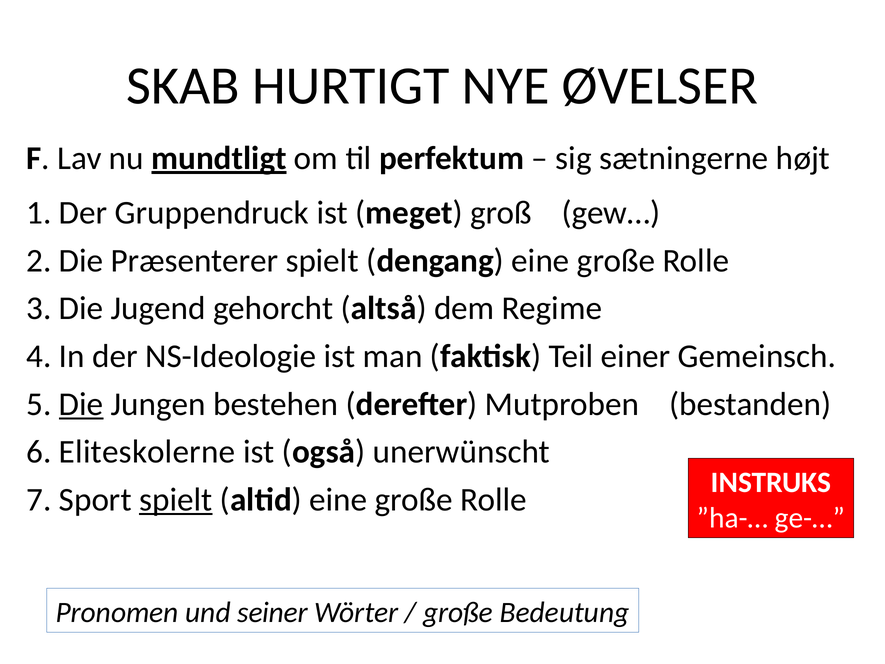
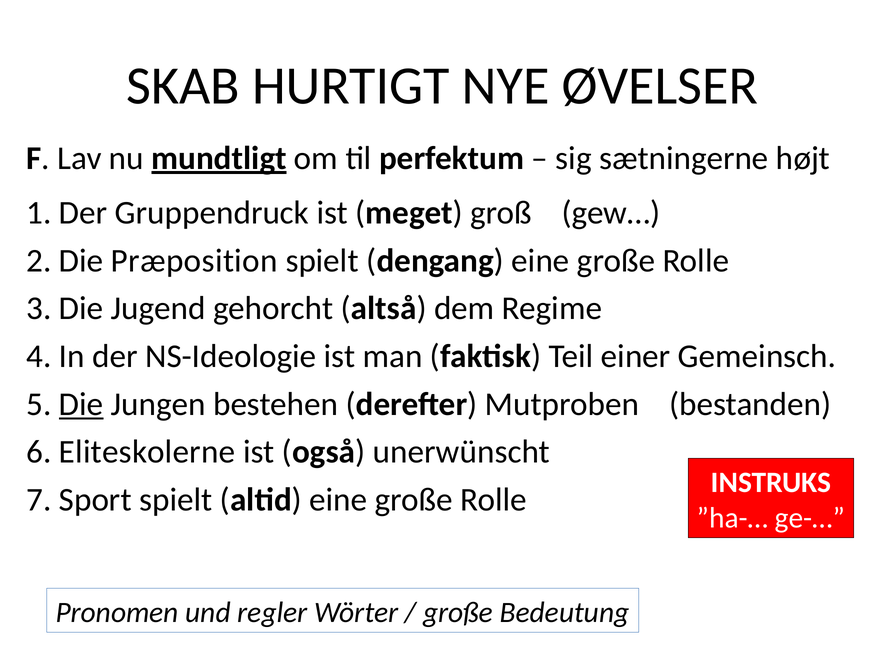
Præsenterer: Præsenterer -> Præposition
spielt at (176, 500) underline: present -> none
seiner: seiner -> regler
